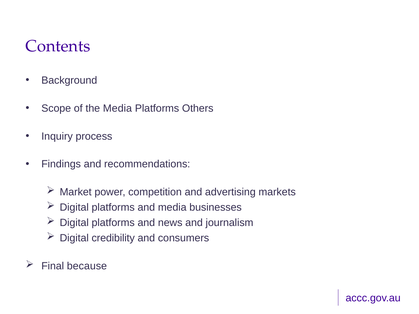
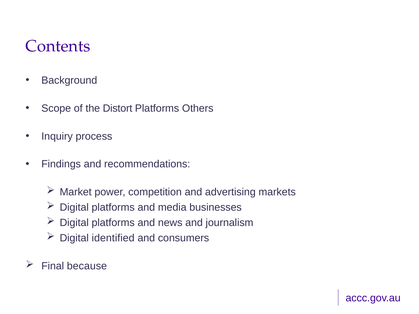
the Media: Media -> Distort
credibility: credibility -> identified
